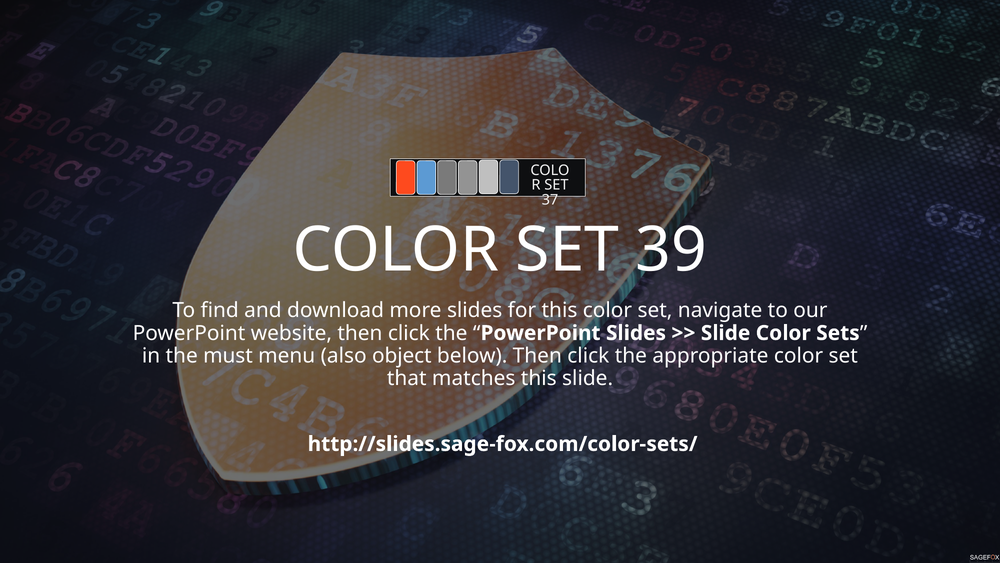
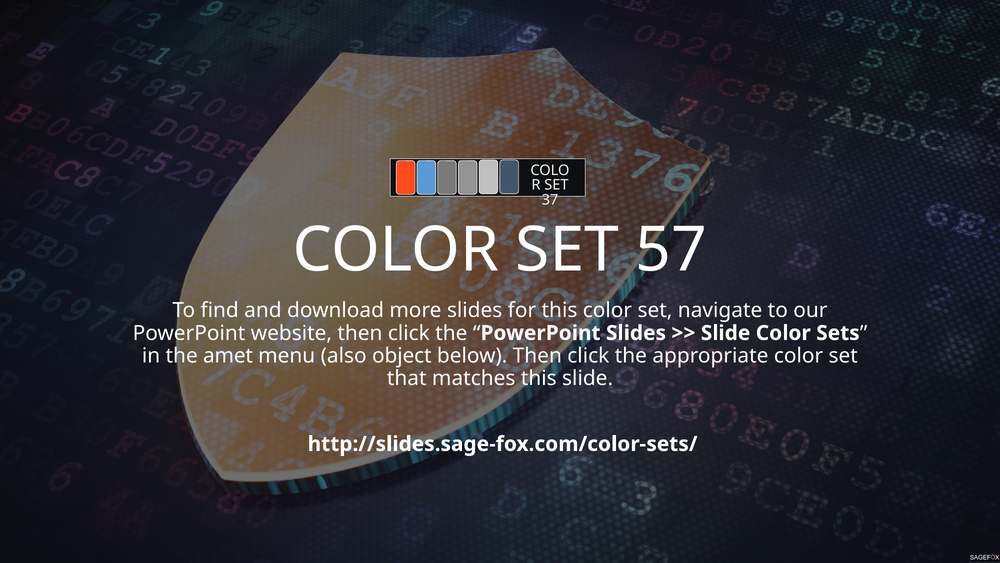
39: 39 -> 57
must: must -> amet
